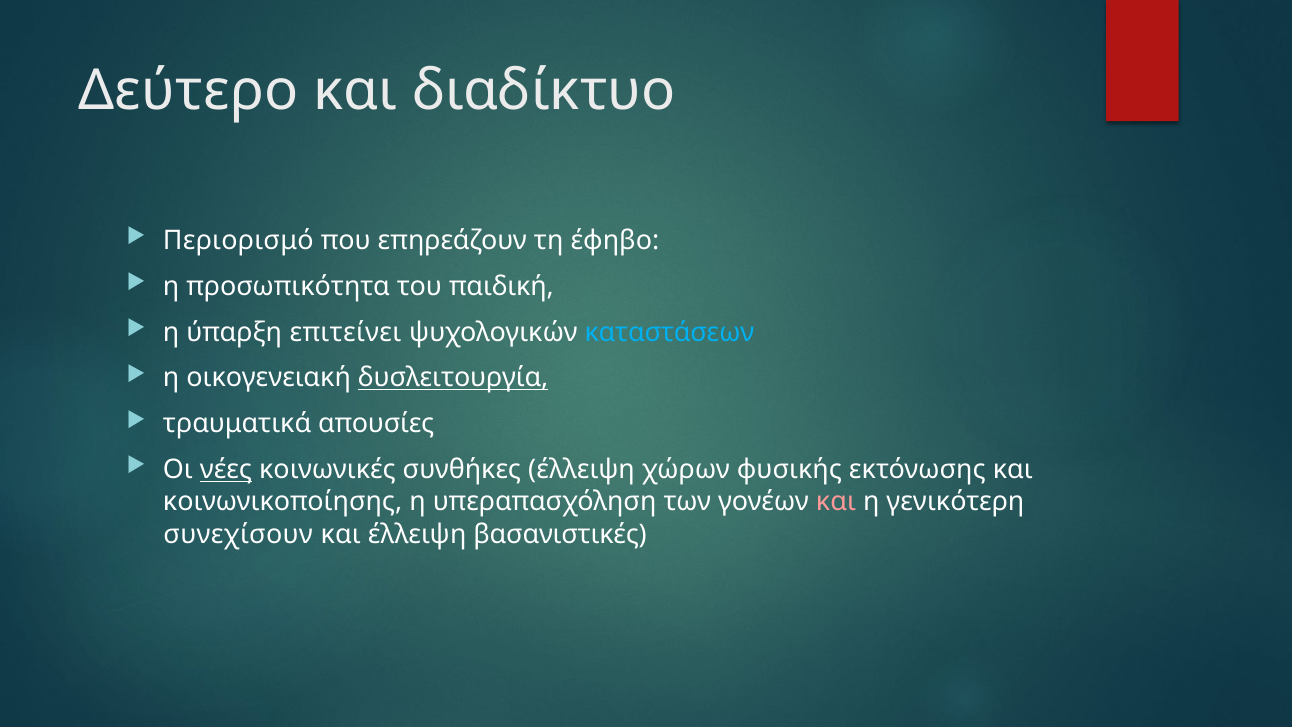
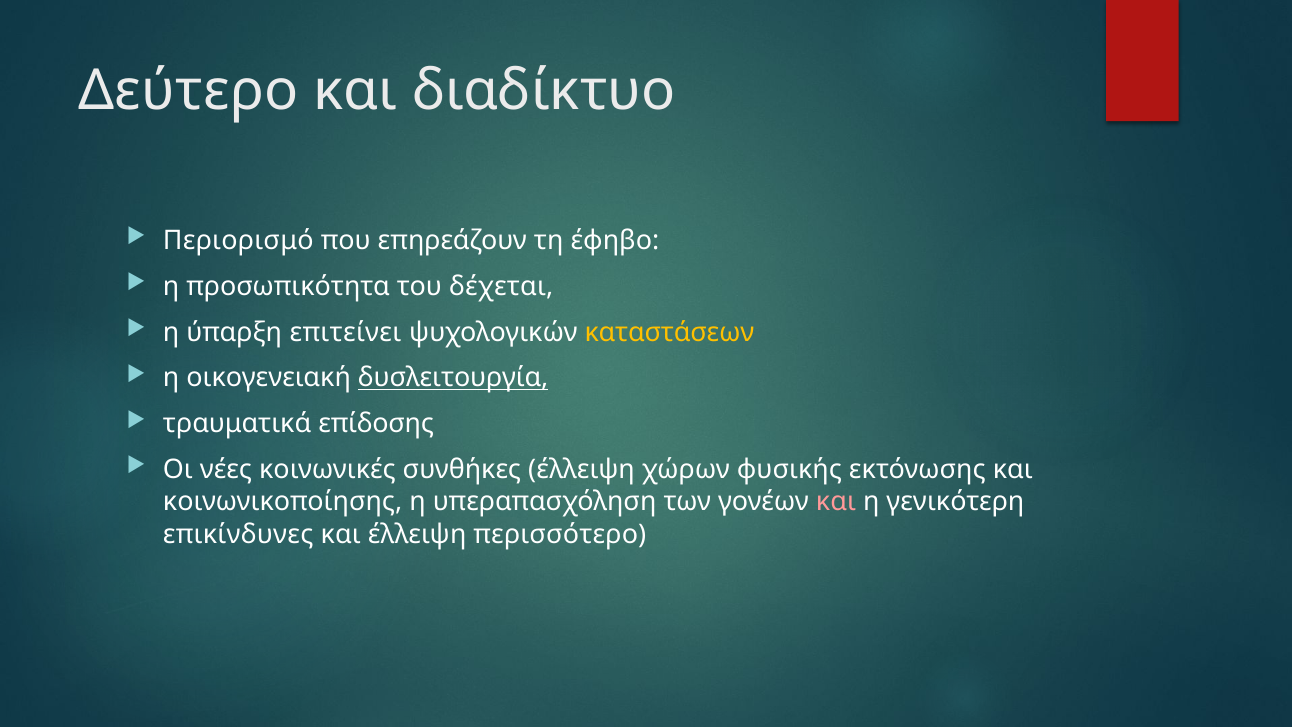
παιδική: παιδική -> δέχεται
καταστάσεων colour: light blue -> yellow
απουσίες: απουσίες -> επίδοσης
νέες underline: present -> none
συνεχίσουν: συνεχίσουν -> επικίνδυνες
βασανιστικές: βασανιστικές -> περισσότερο
